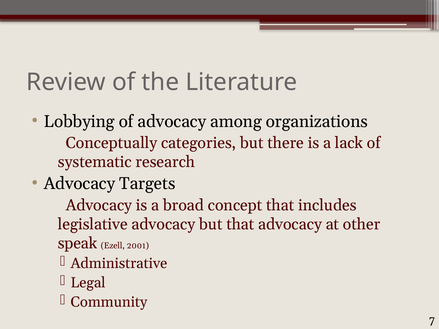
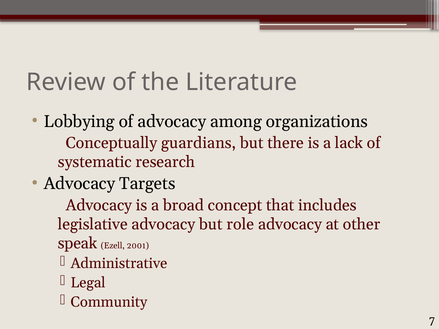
categories: categories -> guardians
but that: that -> role
